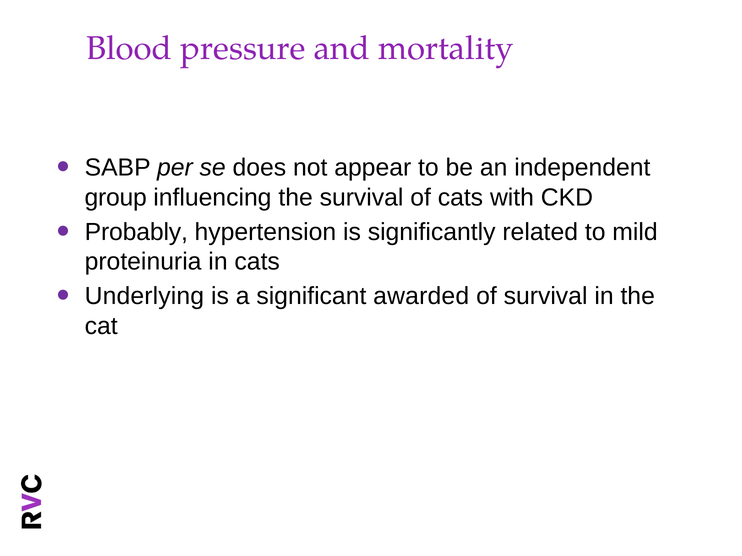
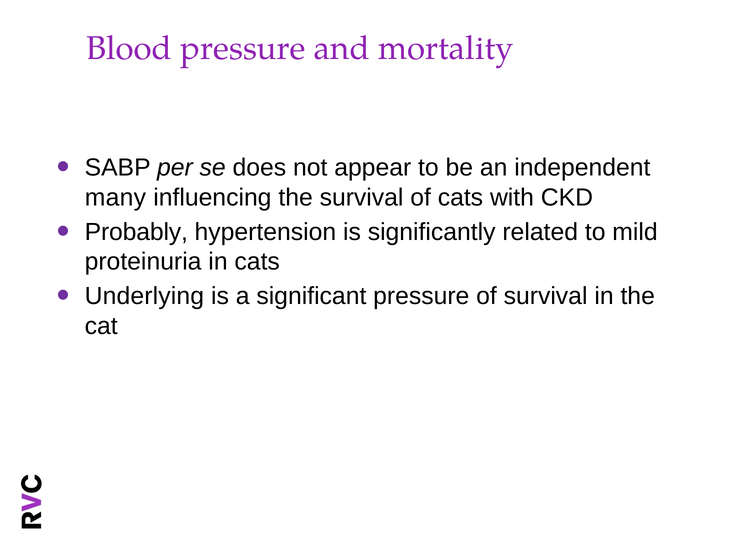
group: group -> many
significant awarded: awarded -> pressure
